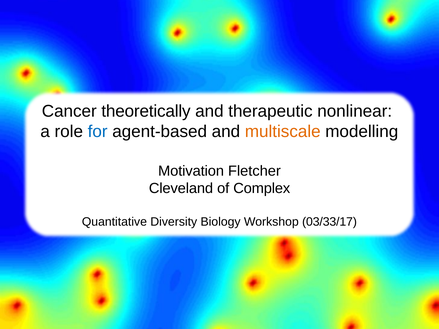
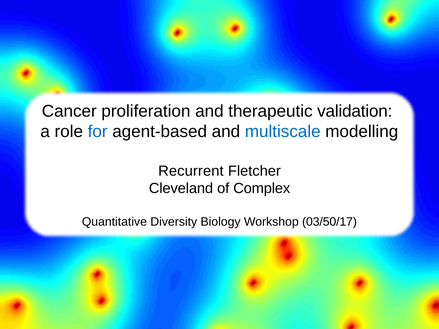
theoretically: theoretically -> proliferation
nonlinear: nonlinear -> validation
multiscale colour: orange -> blue
Motivation: Motivation -> Recurrent
03/33/17: 03/33/17 -> 03/50/17
